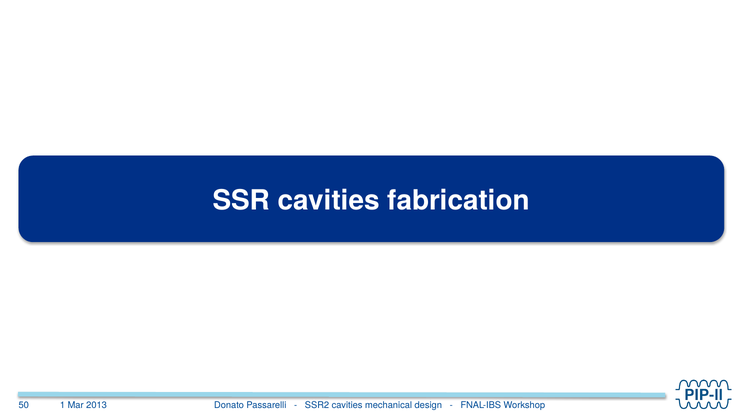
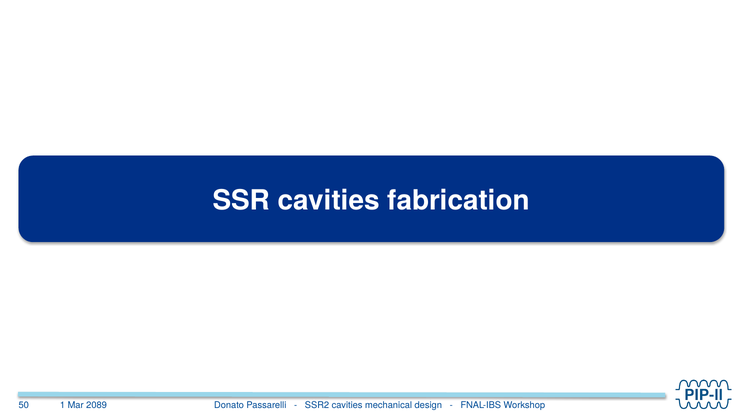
2013: 2013 -> 2089
